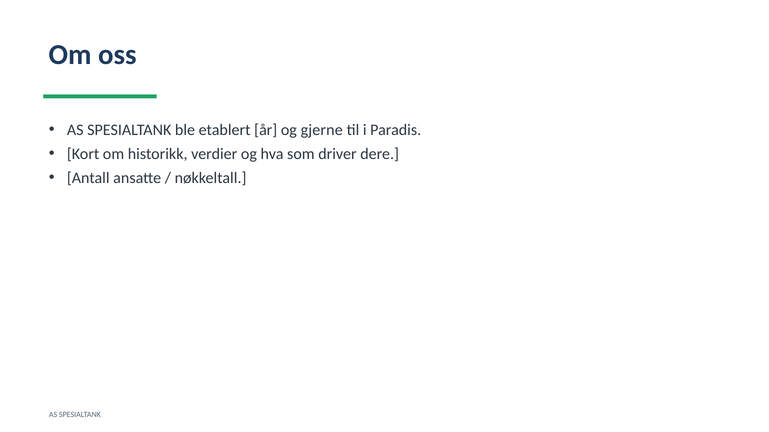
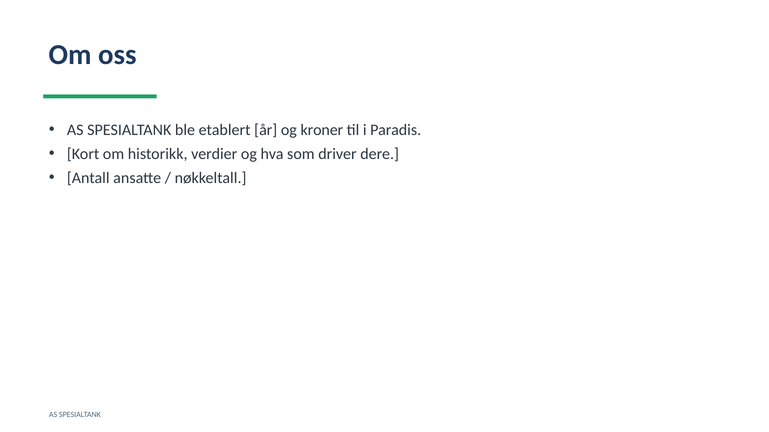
gjerne: gjerne -> kroner
